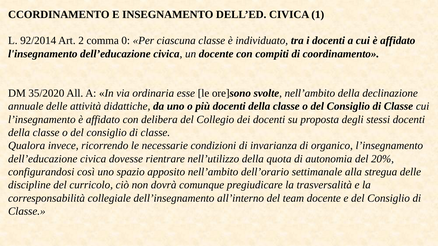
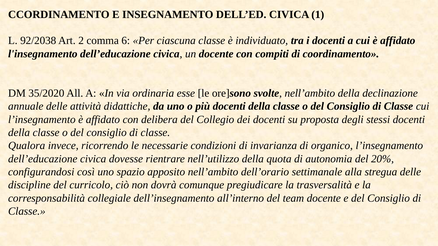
92/2014: 92/2014 -> 92/2038
0: 0 -> 6
